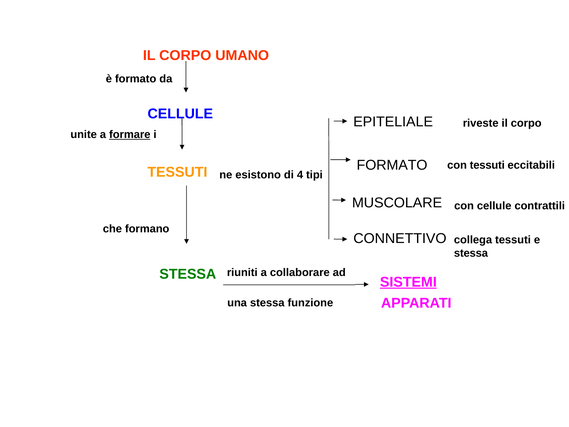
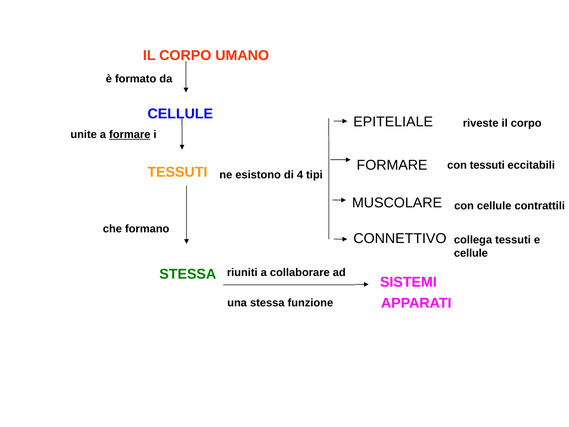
FORMATO at (392, 165): FORMATO -> FORMARE
stessa at (471, 253): stessa -> cellule
SISTEMI underline: present -> none
